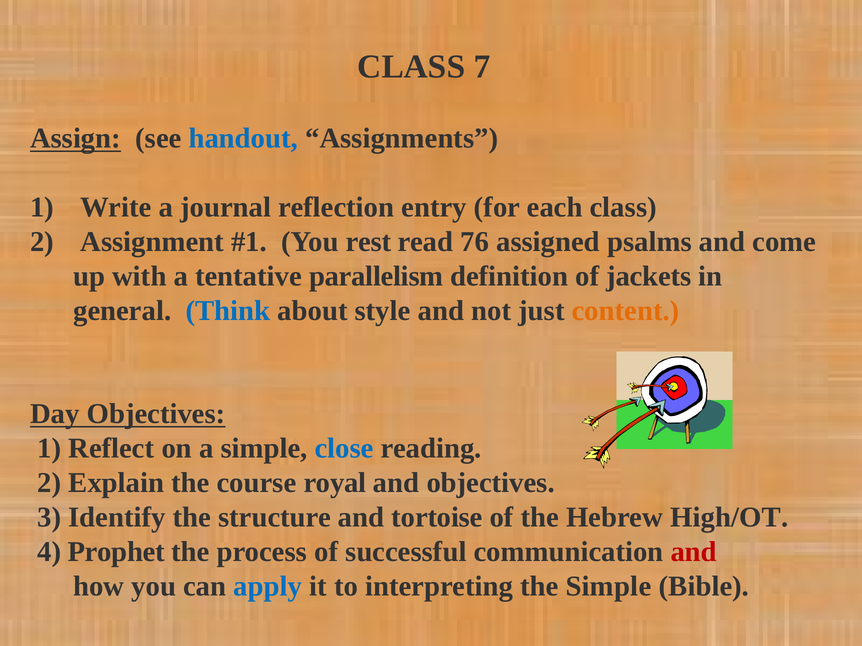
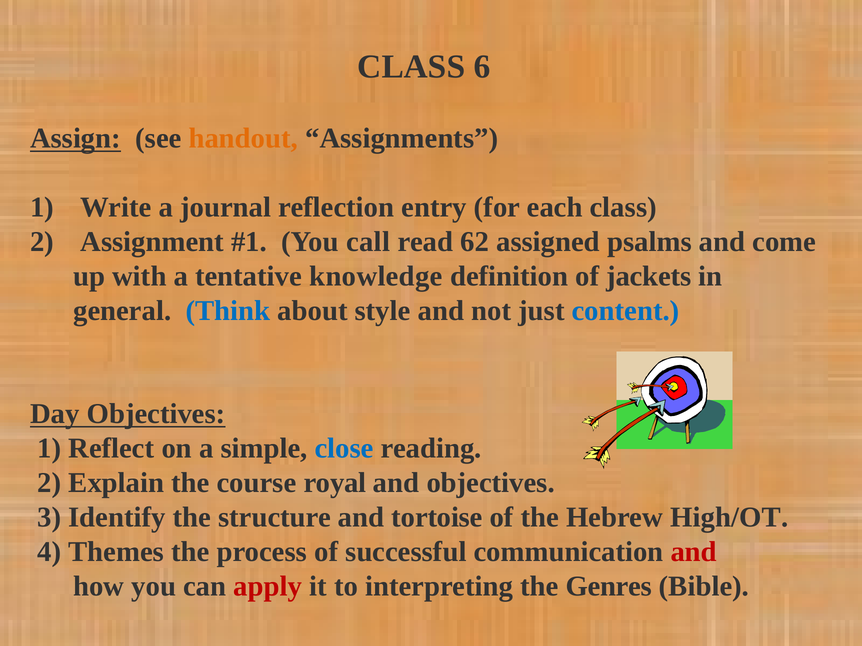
7: 7 -> 6
handout colour: blue -> orange
rest: rest -> call
76: 76 -> 62
parallelism: parallelism -> knowledge
content colour: orange -> blue
Prophet: Prophet -> Themes
apply colour: blue -> red
the Simple: Simple -> Genres
